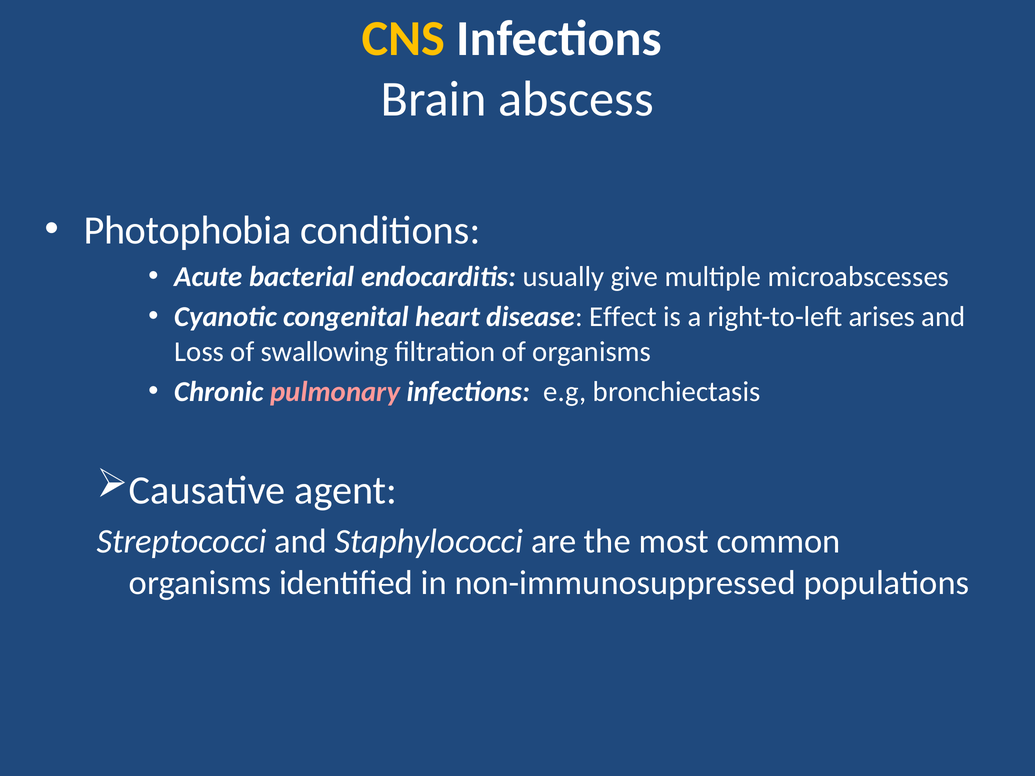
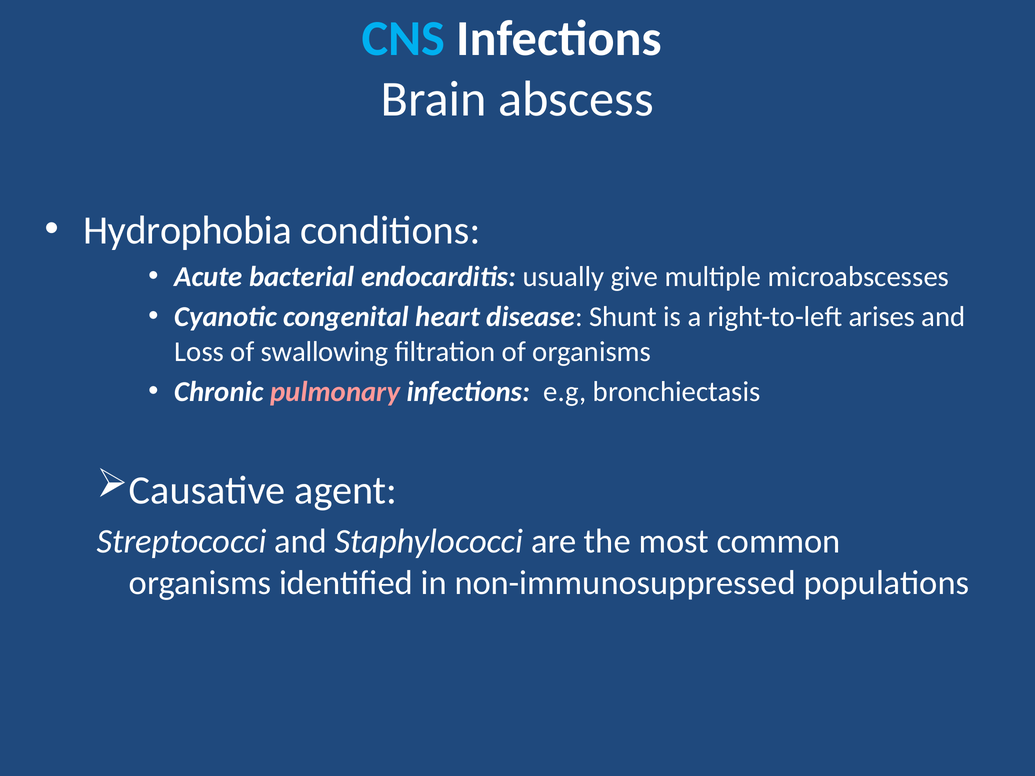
CNS colour: yellow -> light blue
Photophobia: Photophobia -> Hydrophobia
Effect: Effect -> Shunt
